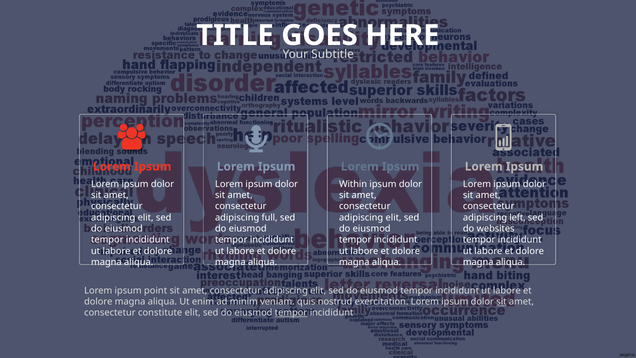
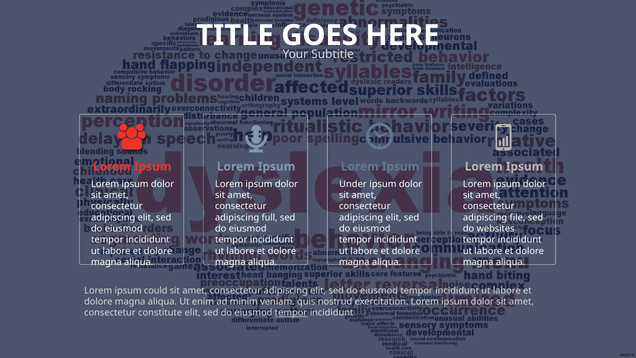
Within: Within -> Under
left: left -> file
point: point -> could
sit at (501, 302) underline: present -> none
